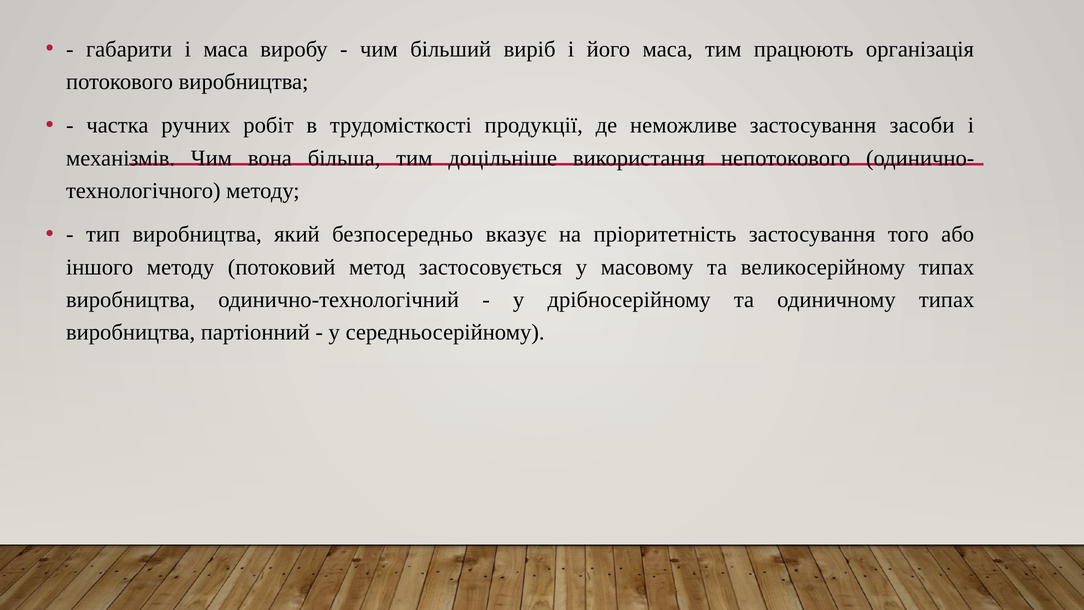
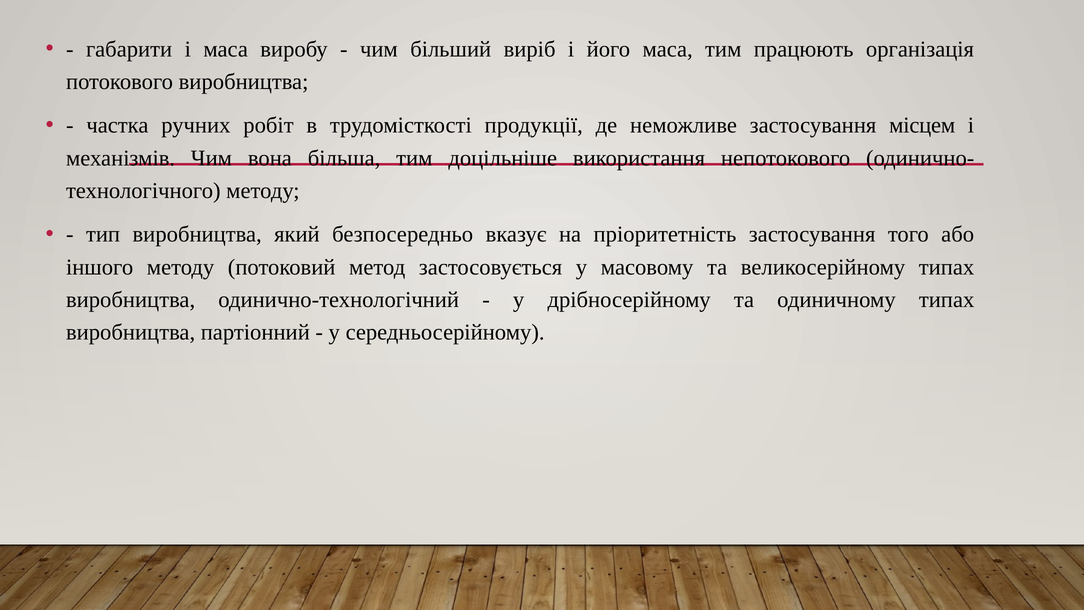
засоби: засоби -> місцем
